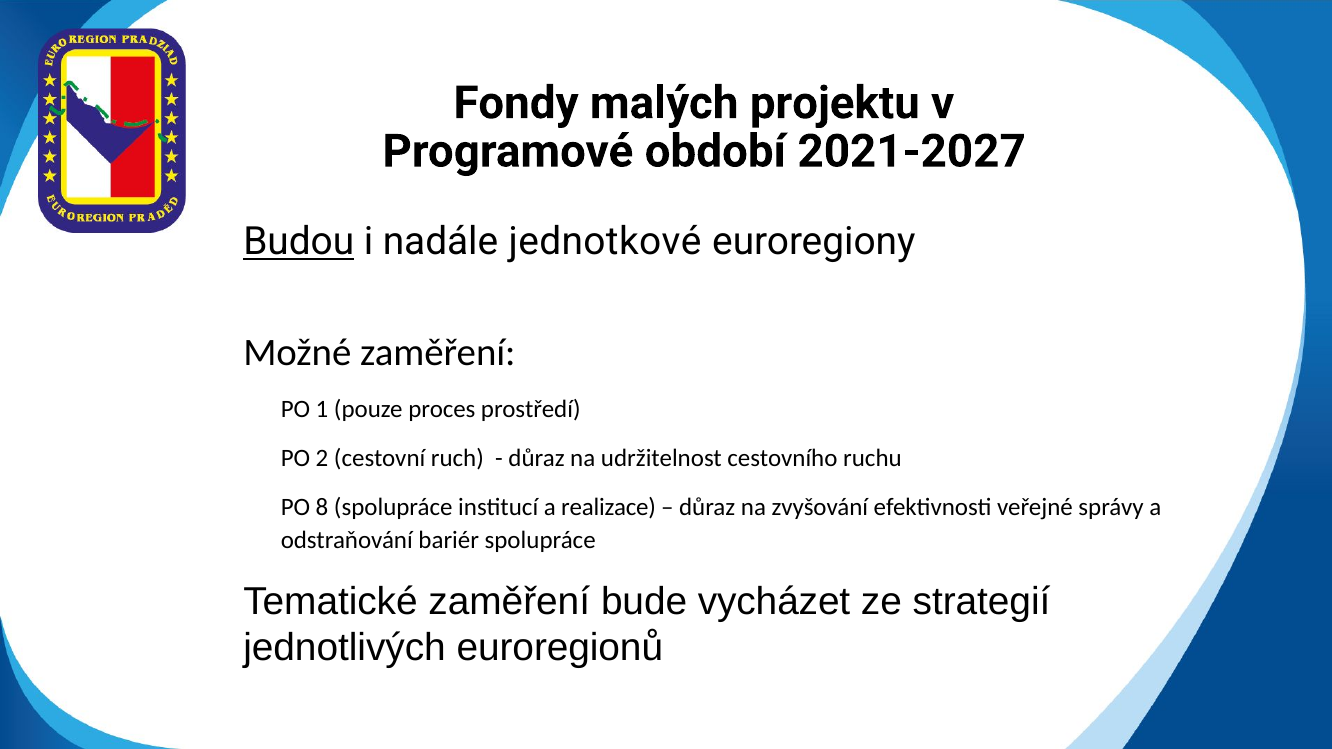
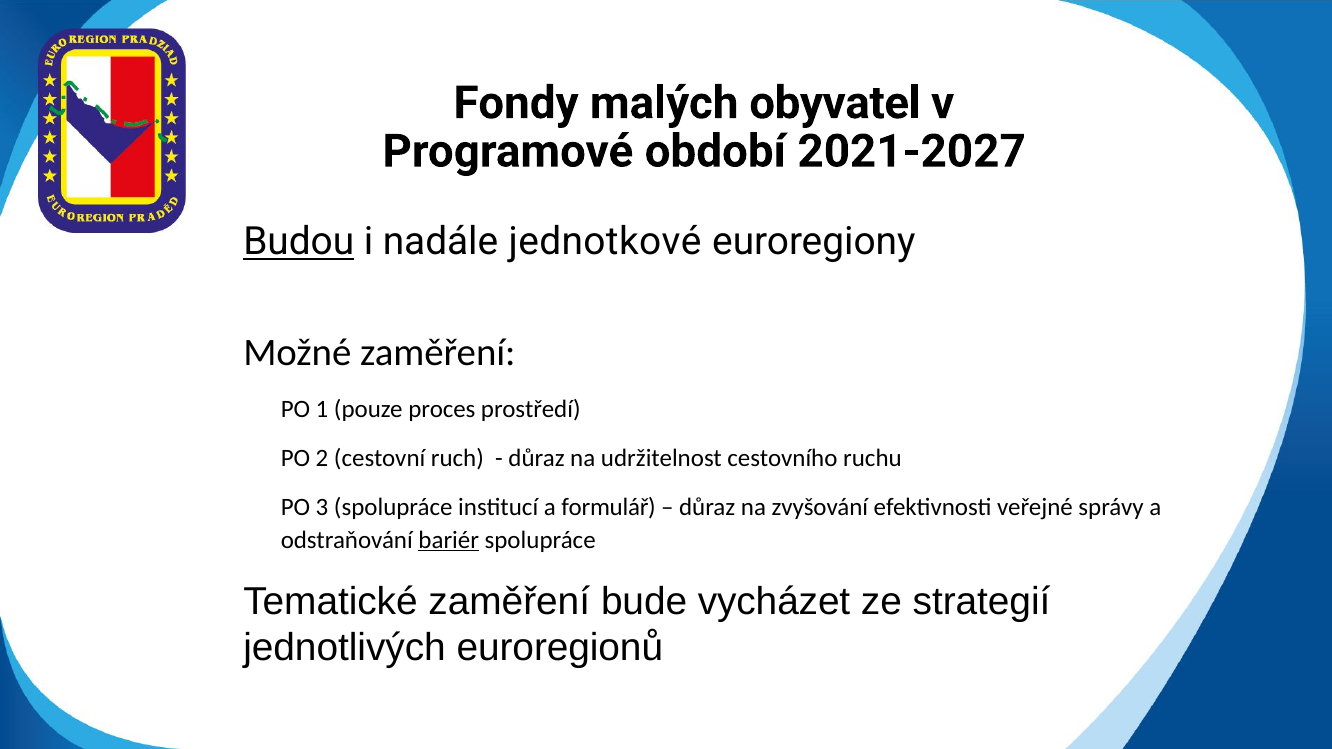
projektu: projektu -> obyvatel
8: 8 -> 3
realizace: realizace -> formulář
bariér underline: none -> present
